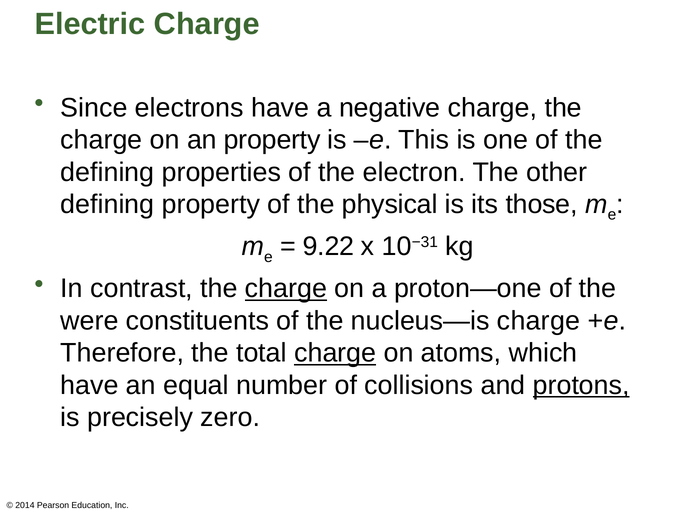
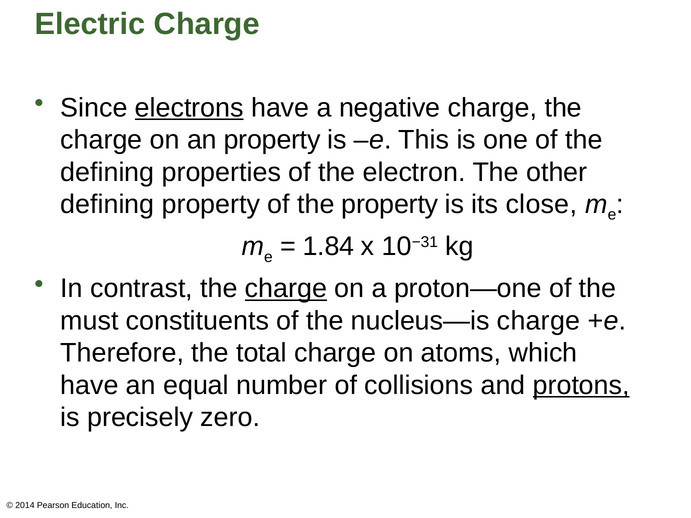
electrons underline: none -> present
the physical: physical -> property
those: those -> close
9.22: 9.22 -> 1.84
were: were -> must
charge at (335, 353) underline: present -> none
